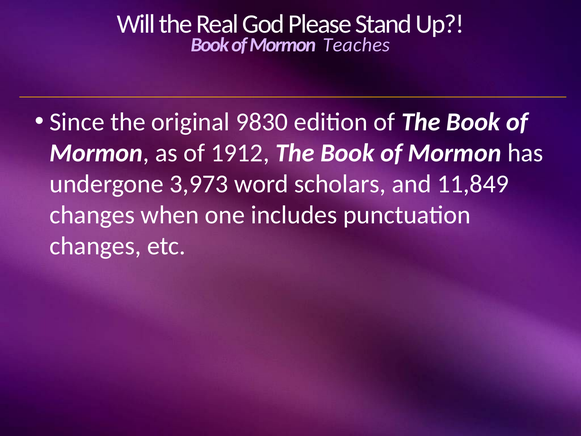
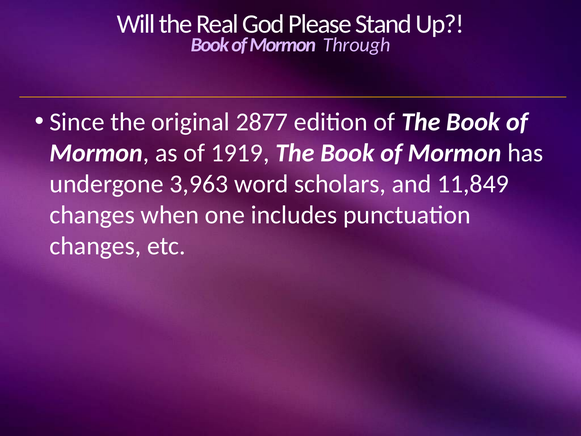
Teaches: Teaches -> Through
9830: 9830 -> 2877
1912: 1912 -> 1919
3,973: 3,973 -> 3,963
